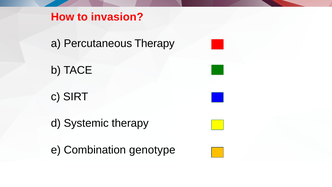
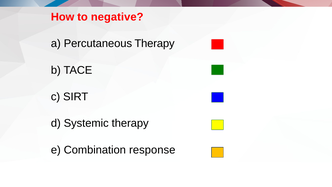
invasion: invasion -> negative
genotype: genotype -> response
